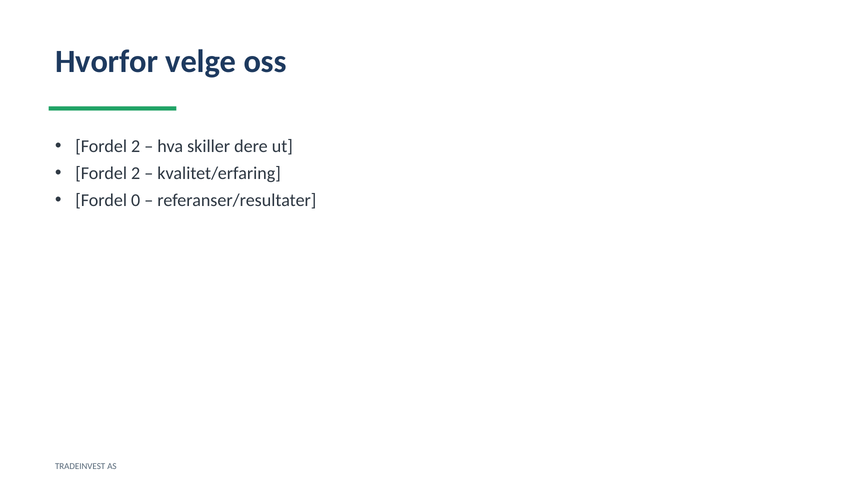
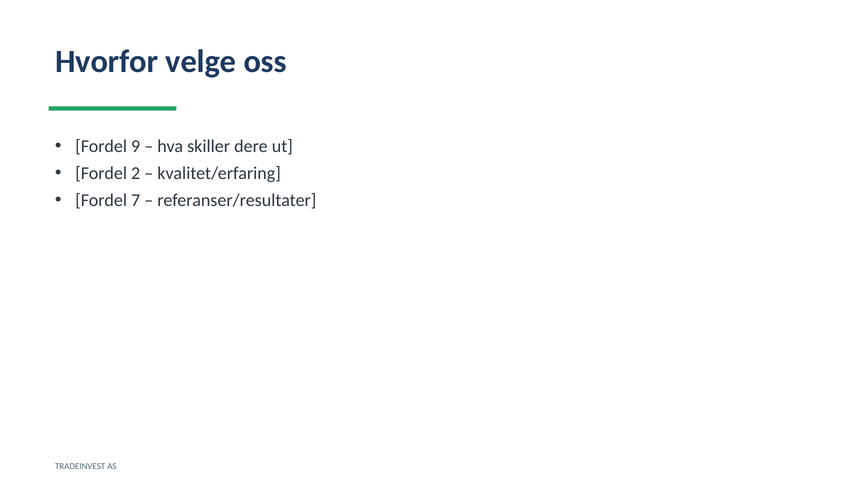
2 at (136, 147): 2 -> 9
0: 0 -> 7
